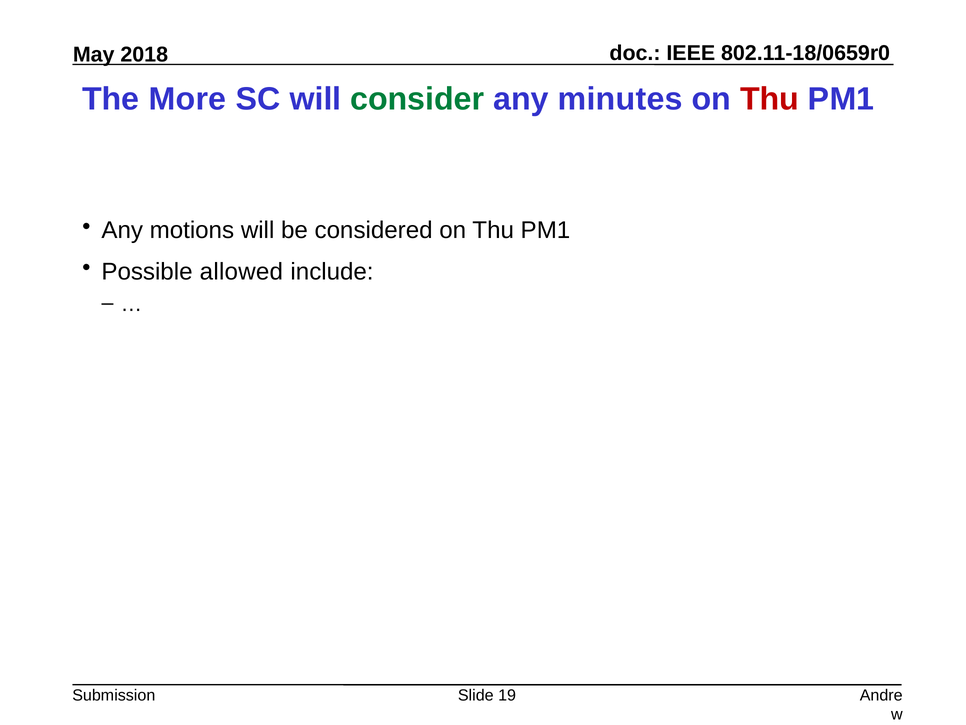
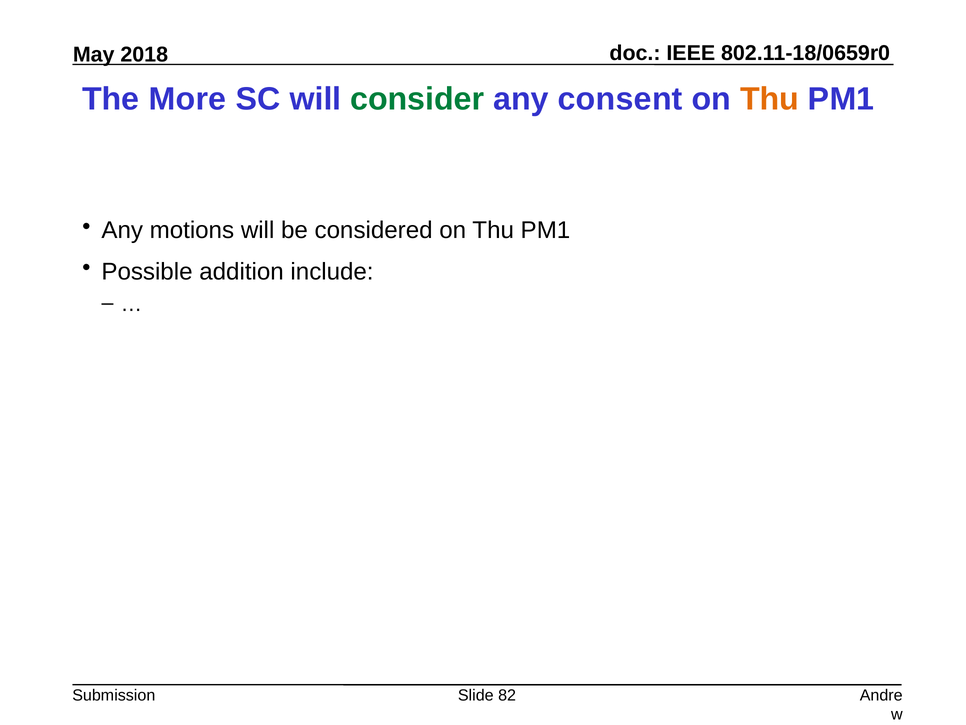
minutes: minutes -> consent
Thu at (770, 99) colour: red -> orange
allowed: allowed -> addition
19: 19 -> 82
